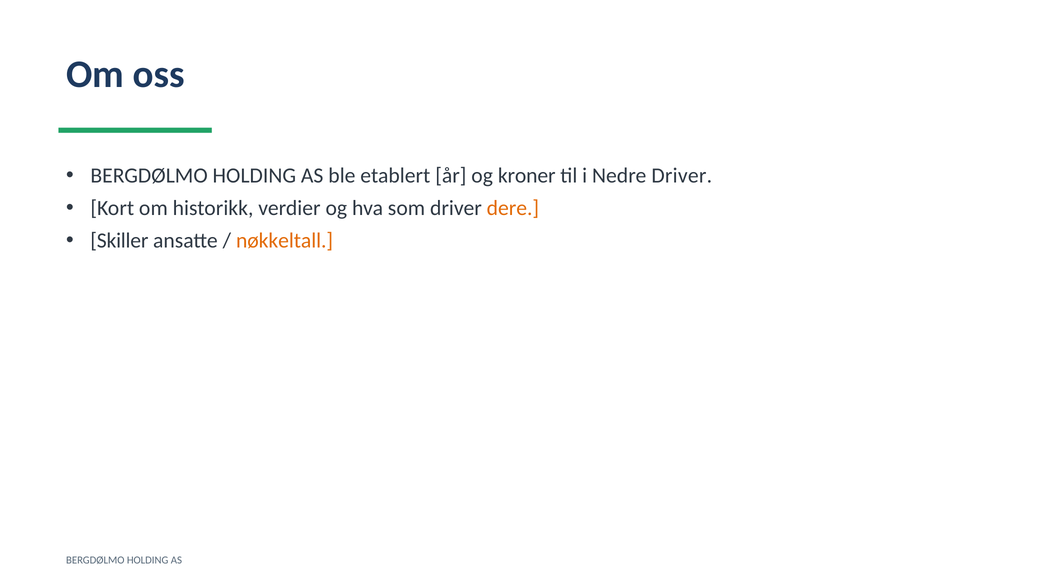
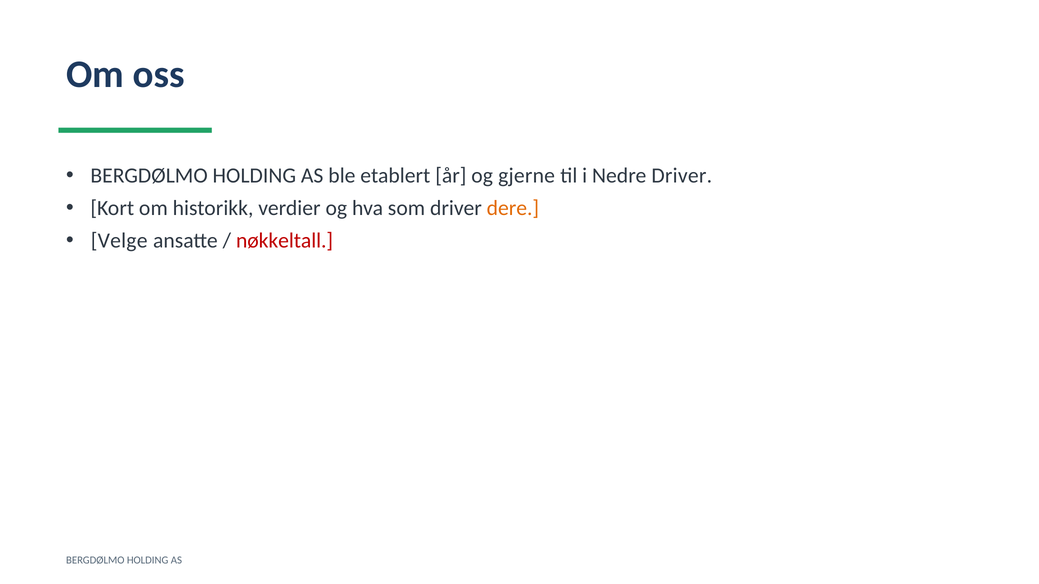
kroner: kroner -> gjerne
Skiller: Skiller -> Velge
nøkkeltall colour: orange -> red
